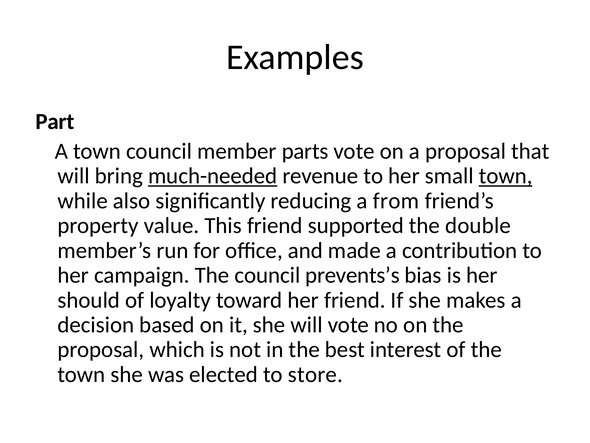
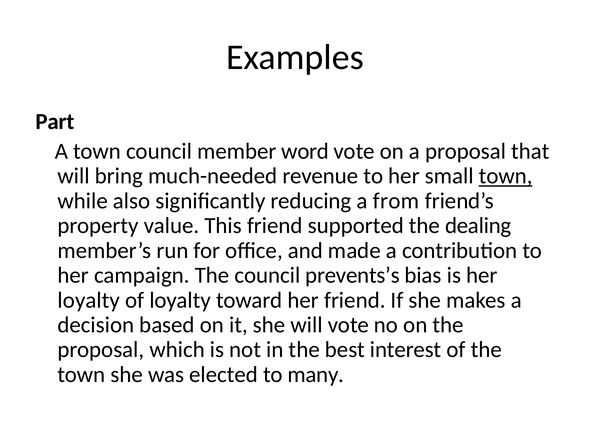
parts: parts -> word
much-needed underline: present -> none
double: double -> dealing
should at (89, 300): should -> loyalty
store: store -> many
